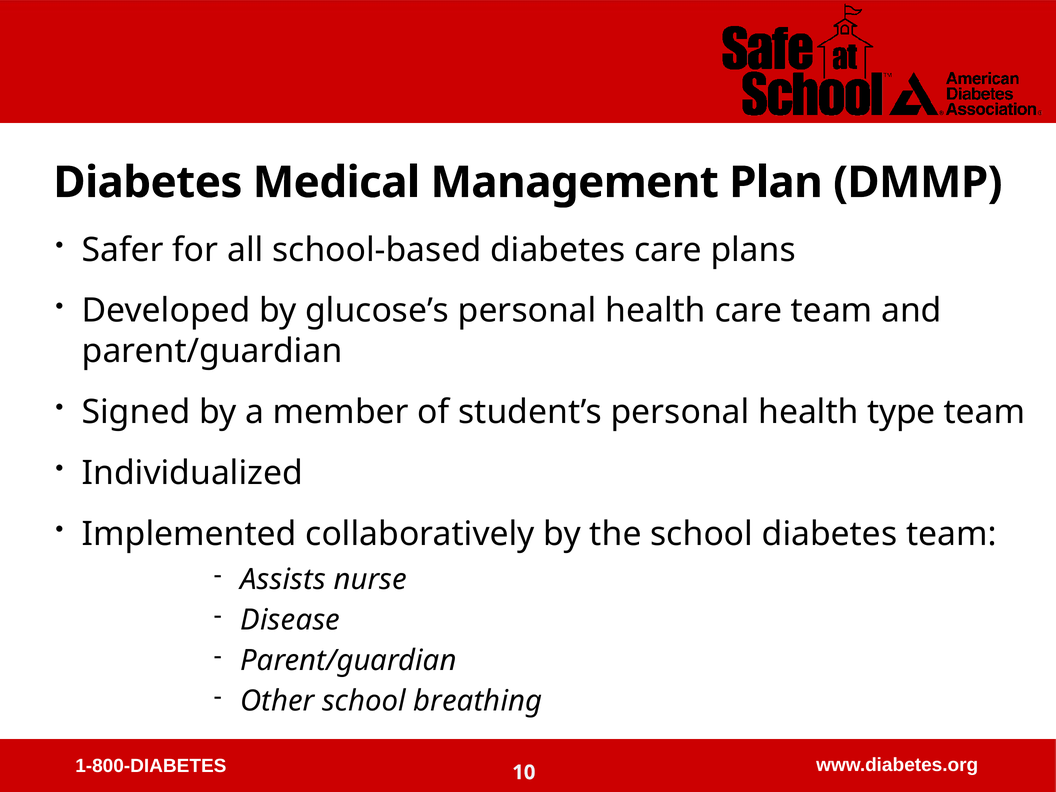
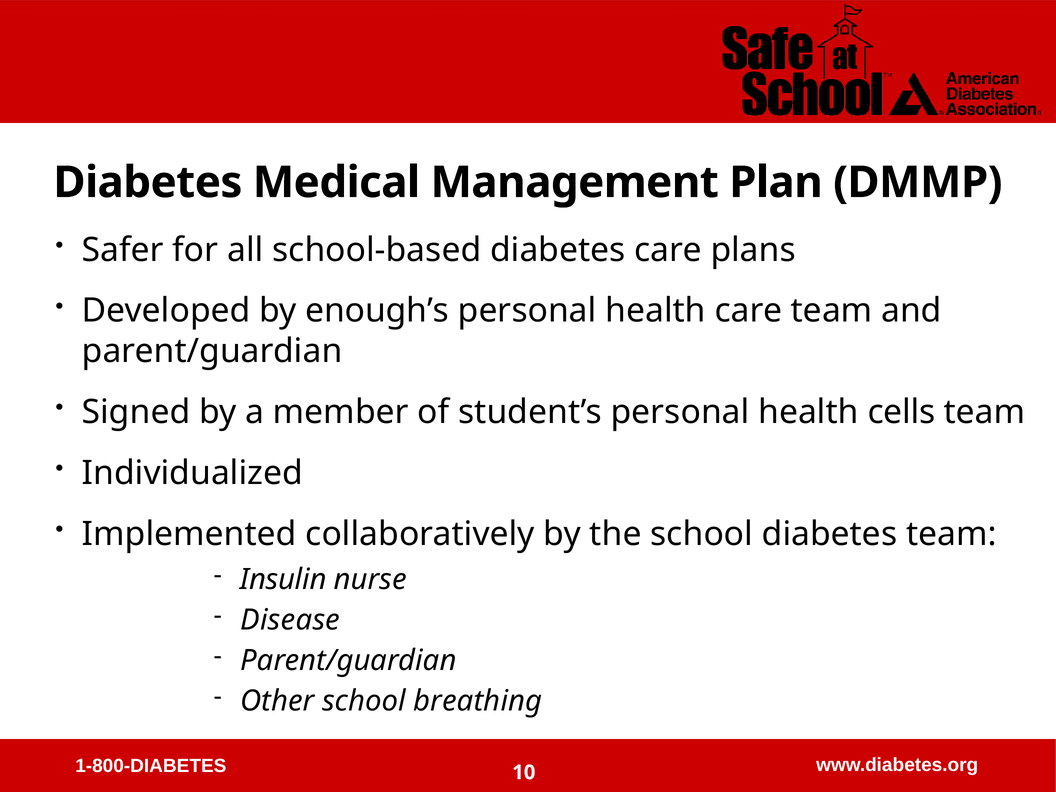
glucose’s: glucose’s -> enough’s
type: type -> cells
Assists: Assists -> Insulin
